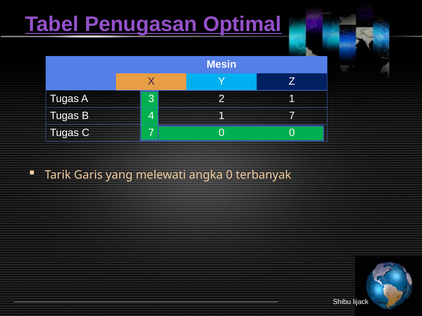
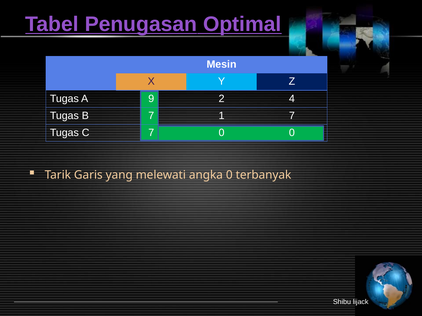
3: 3 -> 9
2 1: 1 -> 4
B 4: 4 -> 7
